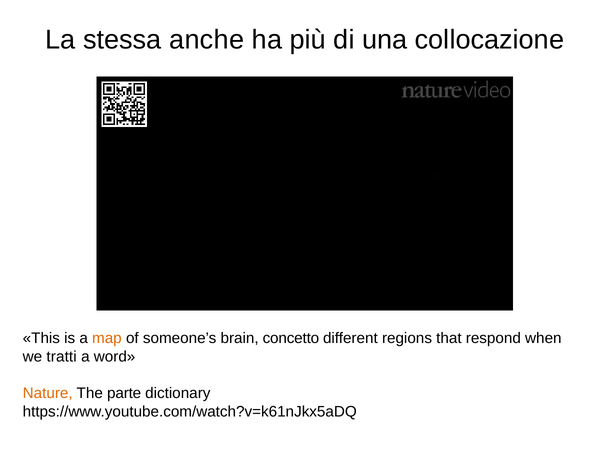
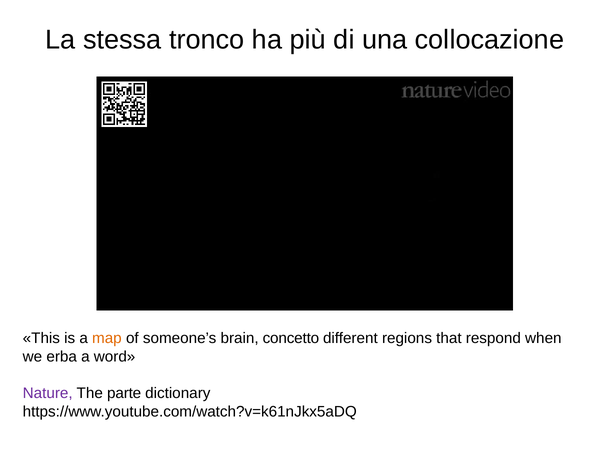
anche: anche -> tronco
tratti: tratti -> erba
Nature colour: orange -> purple
